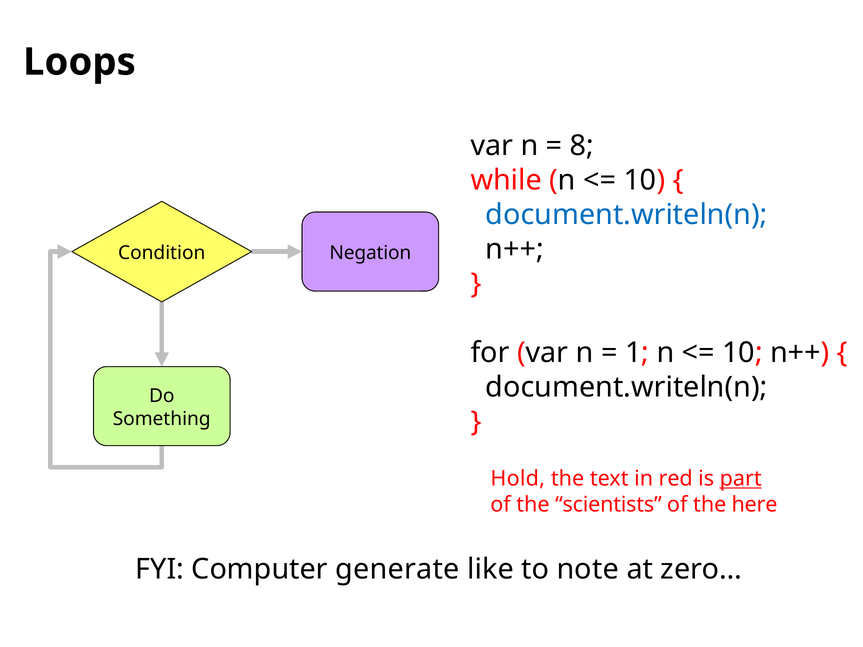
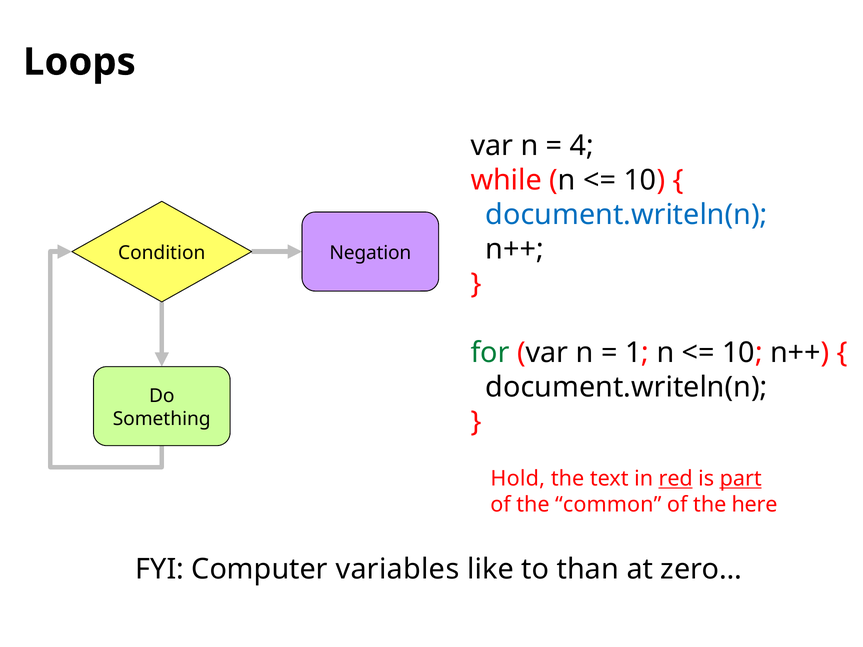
8: 8 -> 4
for colour: black -> green
red underline: none -> present
scientists: scientists -> common
generate: generate -> variables
note: note -> than
